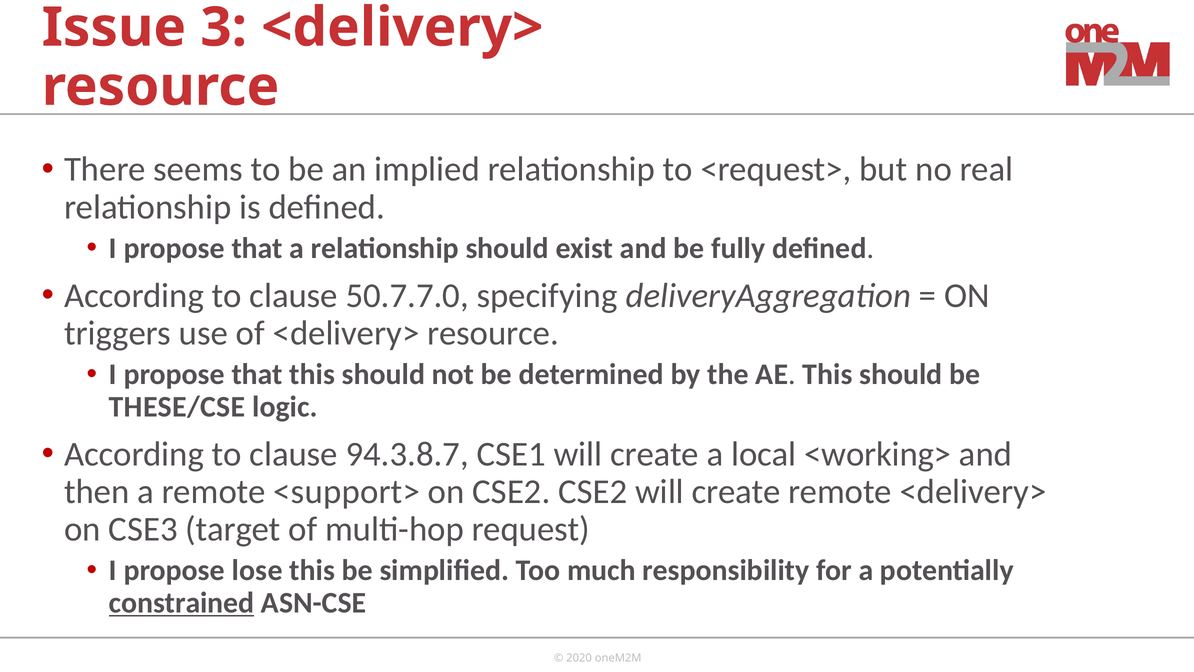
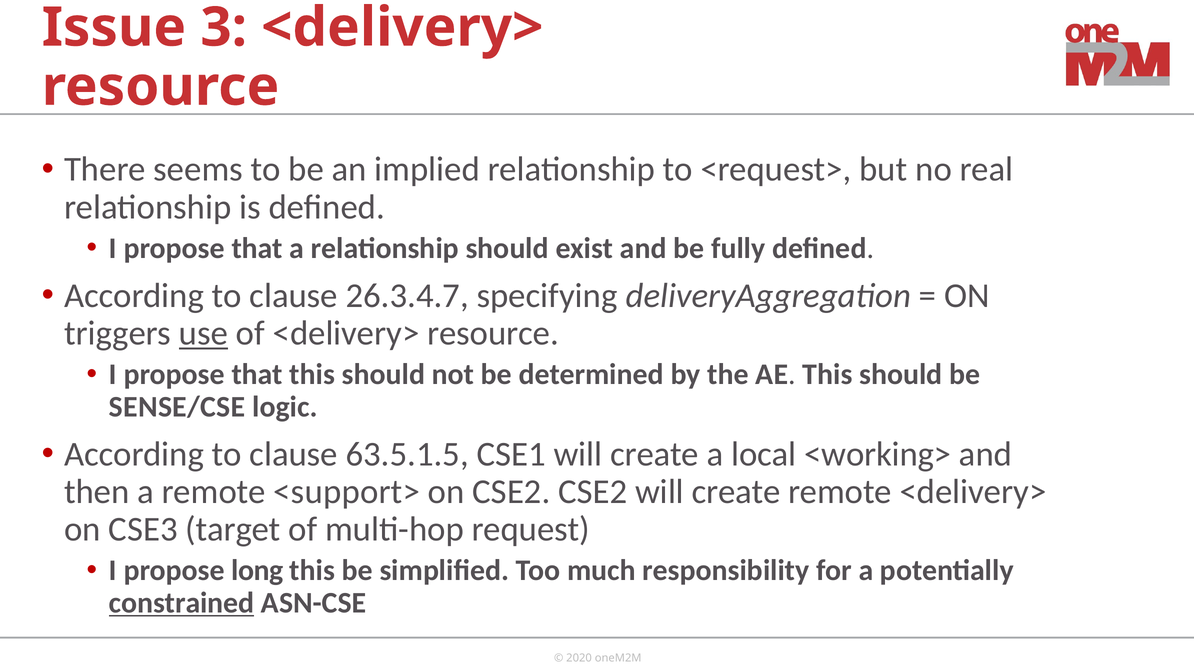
50.7.7.0: 50.7.7.0 -> 26.3.4.7
use underline: none -> present
THESE/CSE: THESE/CSE -> SENSE/CSE
94.3.8.7: 94.3.8.7 -> 63.5.1.5
lose: lose -> long
